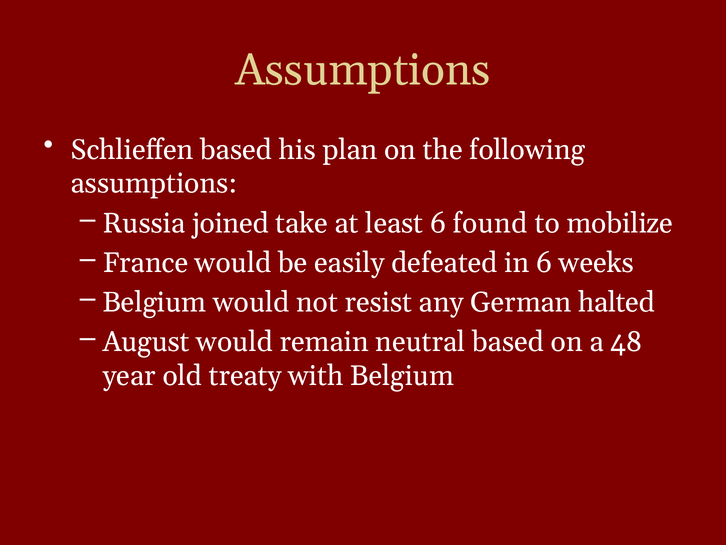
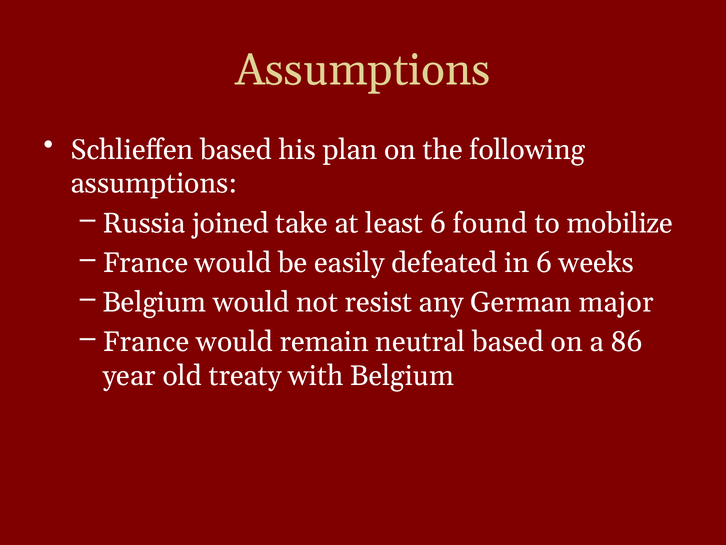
halted: halted -> major
August at (146, 342): August -> France
48: 48 -> 86
